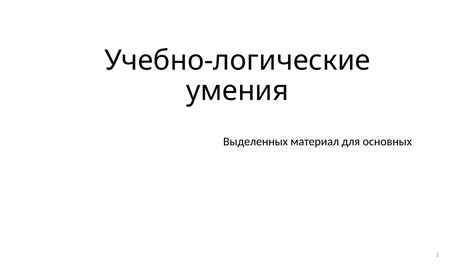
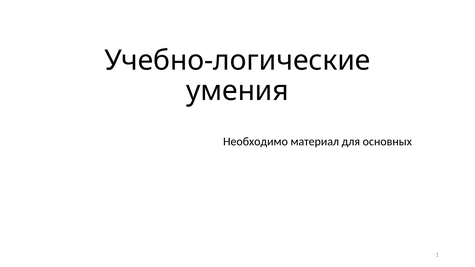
Выделенных: Выделенных -> Необходимо
